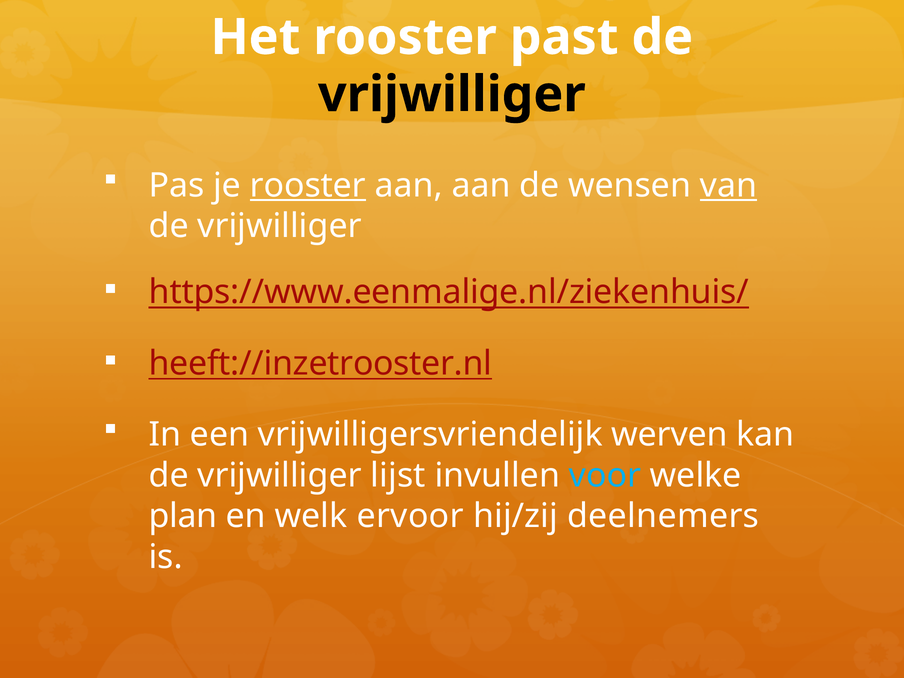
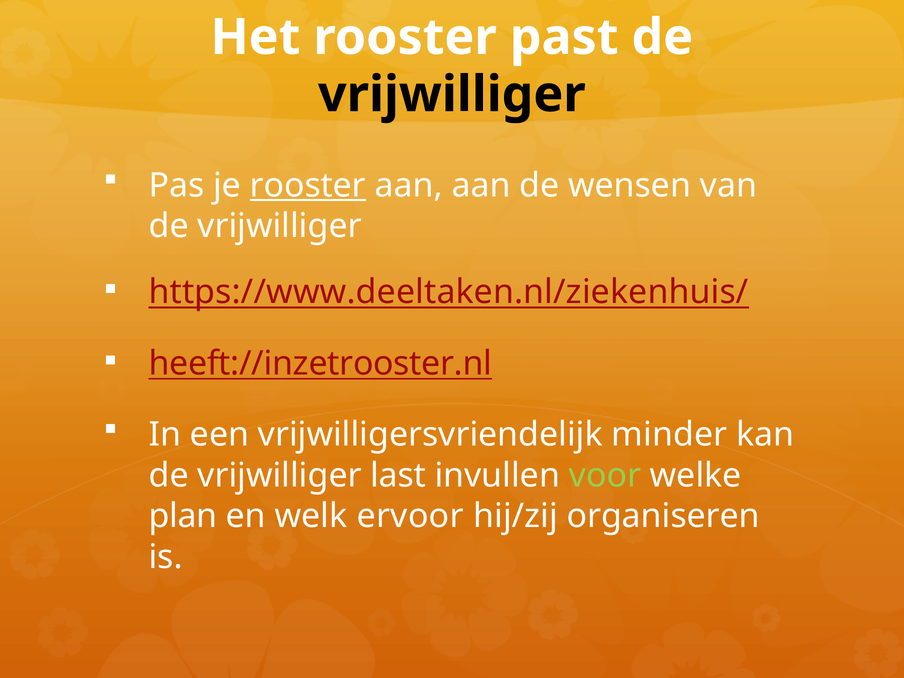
van underline: present -> none
https://www.eenmalige.nl/ziekenhuis/: https://www.eenmalige.nl/ziekenhuis/ -> https://www.deeltaken.nl/ziekenhuis/
werven: werven -> minder
lijst: lijst -> last
voor colour: light blue -> light green
deelnemers: deelnemers -> organiseren
